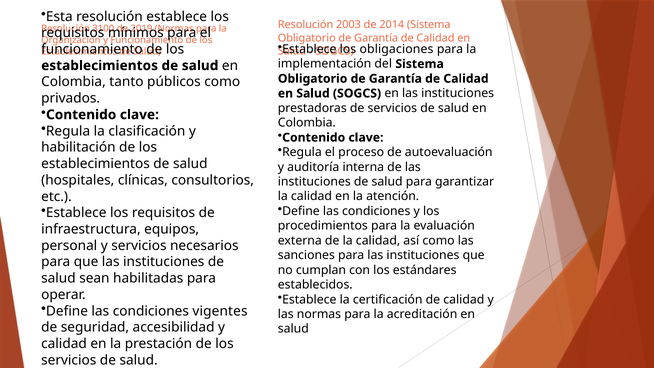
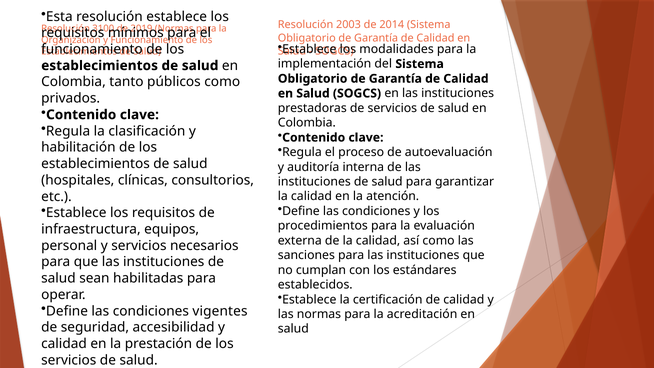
obligaciones: obligaciones -> modalidades
